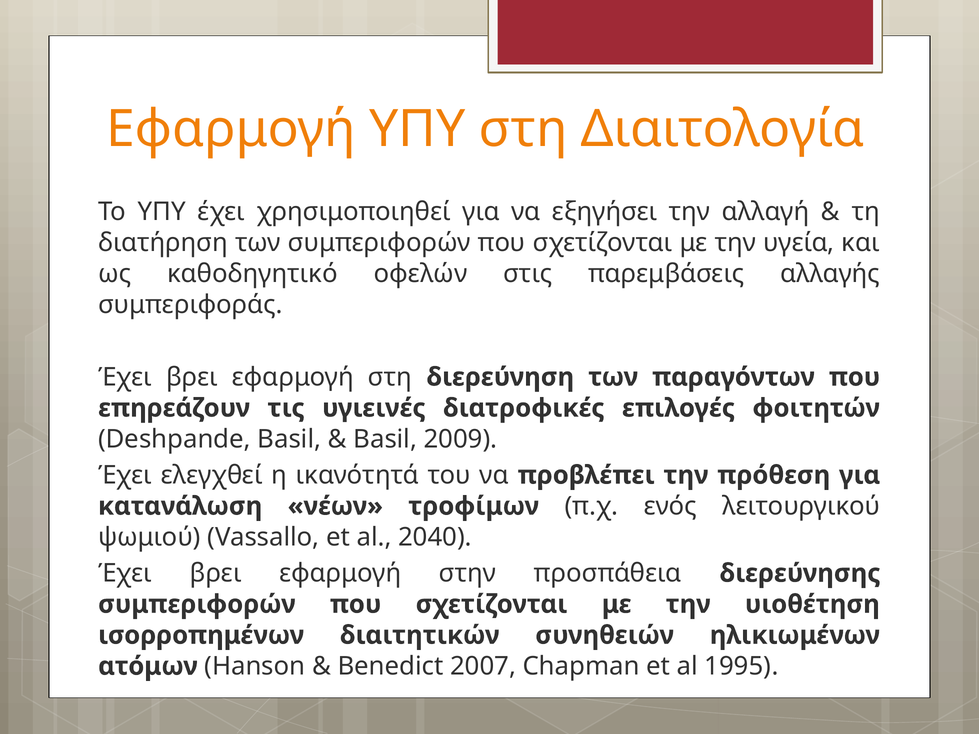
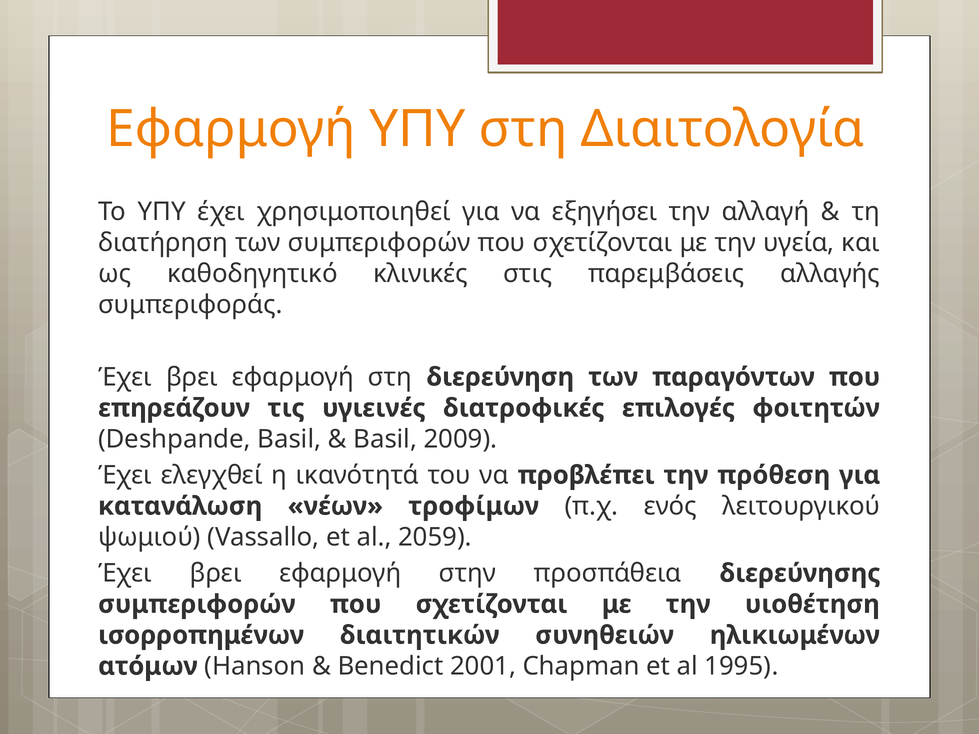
οφελών: οφελών -> κλινικές
2040: 2040 -> 2059
2007: 2007 -> 2001
